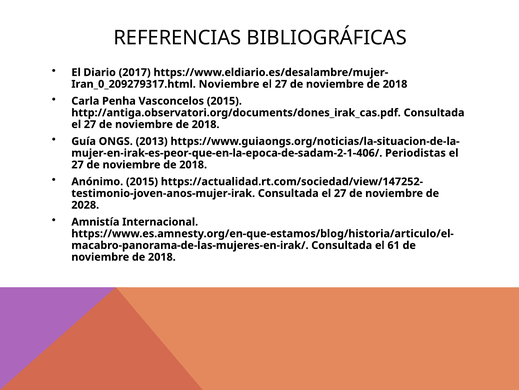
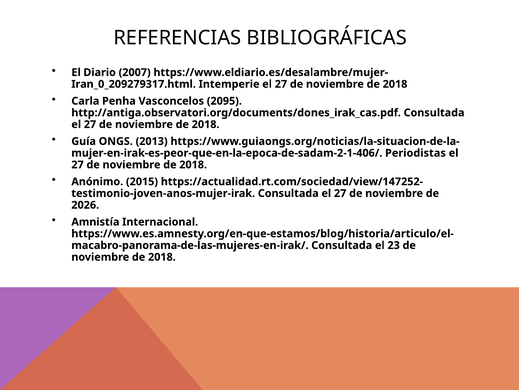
2017: 2017 -> 2007
Noviembre at (229, 84): Noviembre -> Intemperie
Vasconcelos 2015: 2015 -> 2095
2028: 2028 -> 2026
61: 61 -> 23
